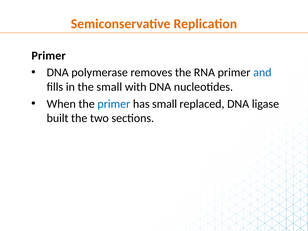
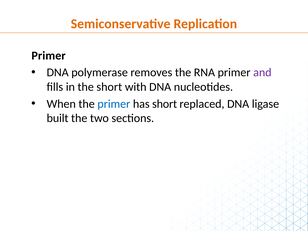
and colour: blue -> purple
the small: small -> short
has small: small -> short
